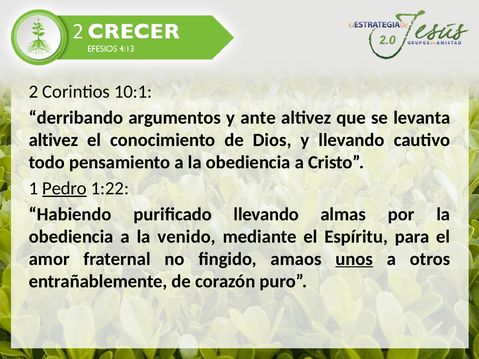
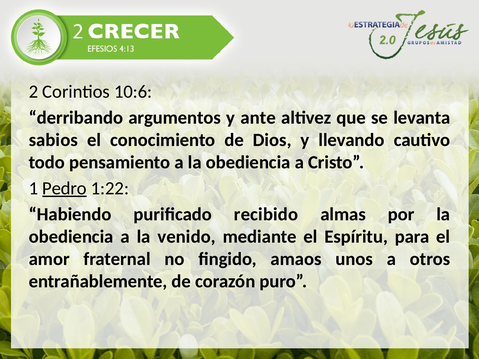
10:1: 10:1 -> 10:6
altivez at (53, 140): altivez -> sabios
purificado llevando: llevando -> recibido
unos underline: present -> none
